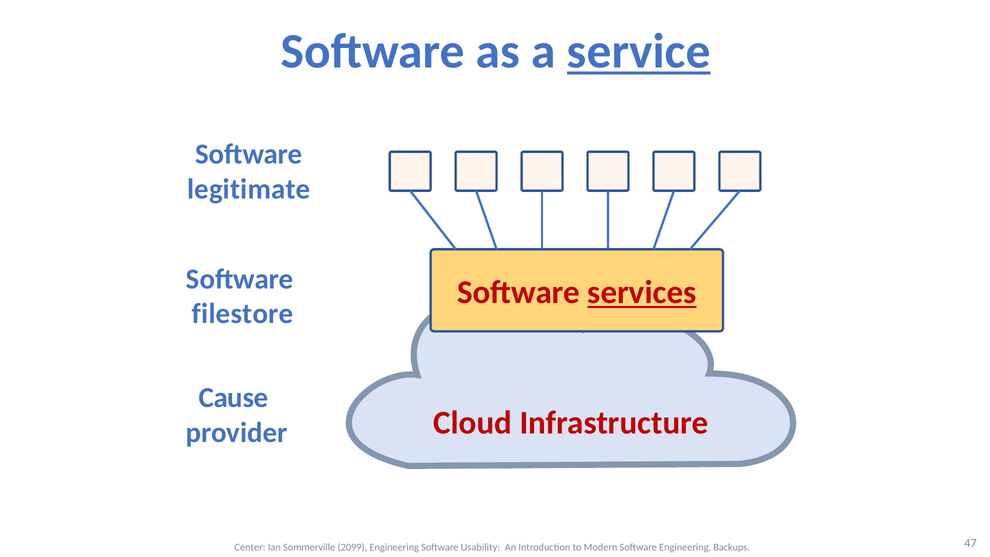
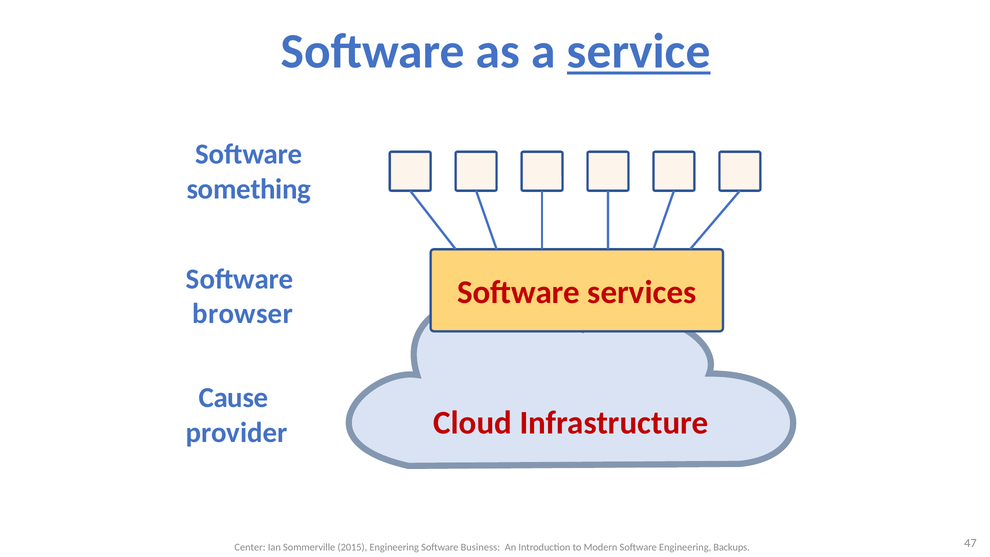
legitimate: legitimate -> something
services underline: present -> none
filestore: filestore -> browser
2099: 2099 -> 2015
Usability: Usability -> Business
